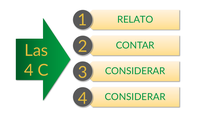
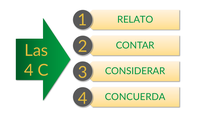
CONSIDERAR at (135, 97): CONSIDERAR -> CONCUERDA
